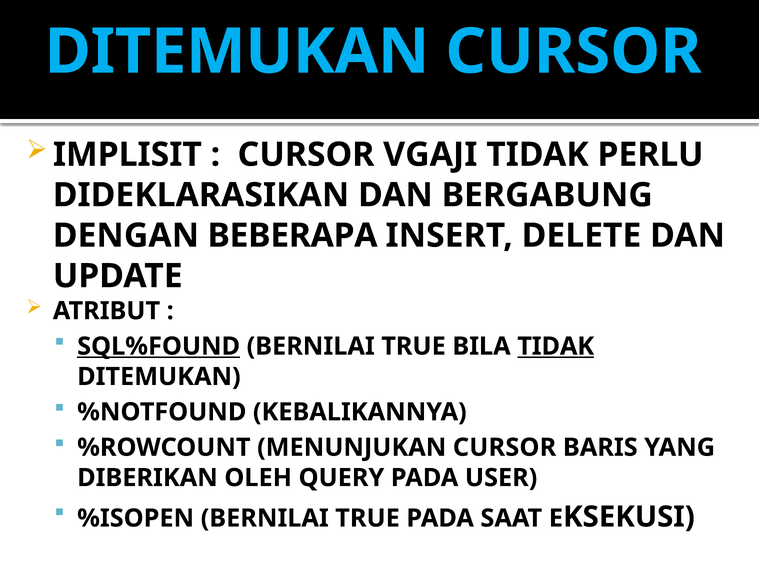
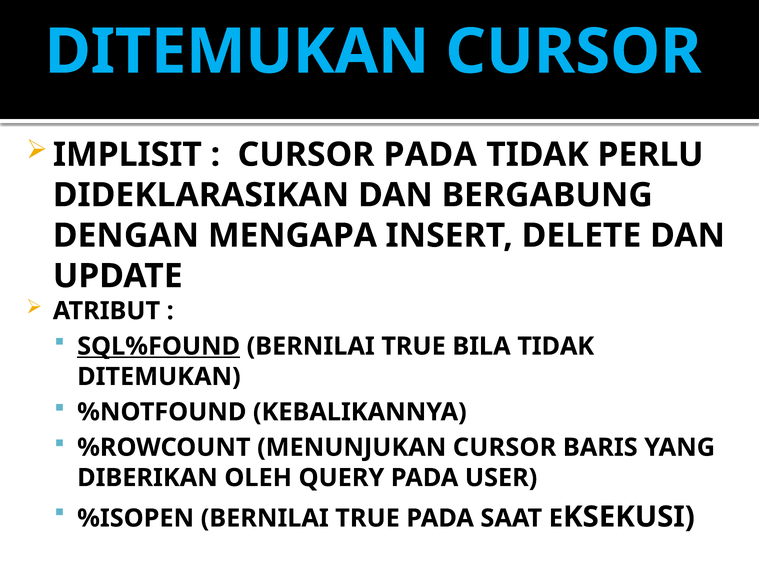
CURSOR VGAJI: VGAJI -> PADA
BEBERAPA: BEBERAPA -> MENGAPA
TIDAK at (556, 346) underline: present -> none
